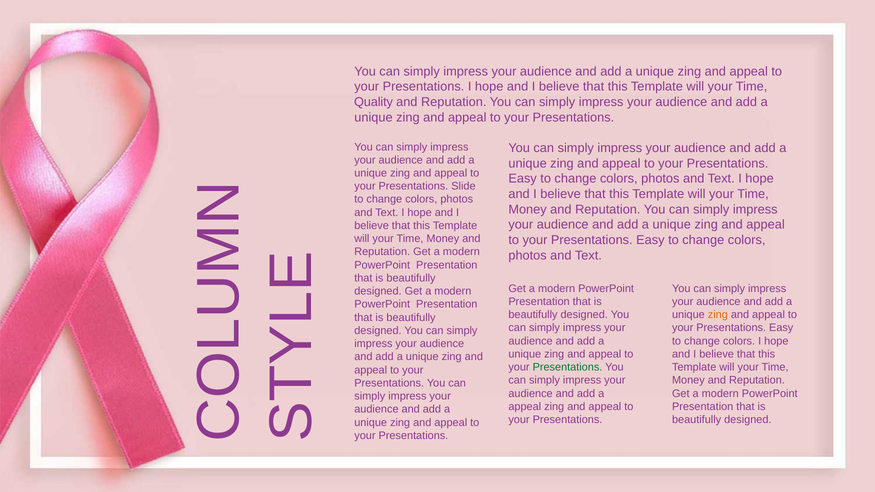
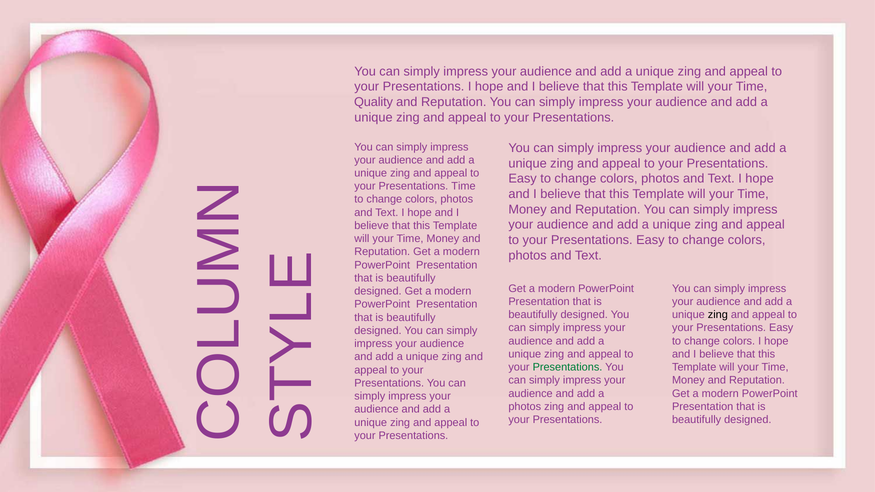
Presentations Slide: Slide -> Time
zing at (718, 315) colour: orange -> black
appeal at (525, 407): appeal -> photos
